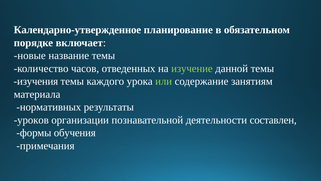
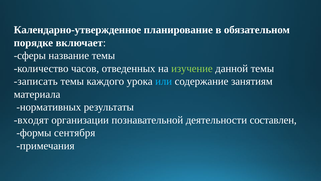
новые: новые -> сферы
изучения: изучения -> записать
или colour: light green -> light blue
уроков: уроков -> входят
обучения: обучения -> сентября
